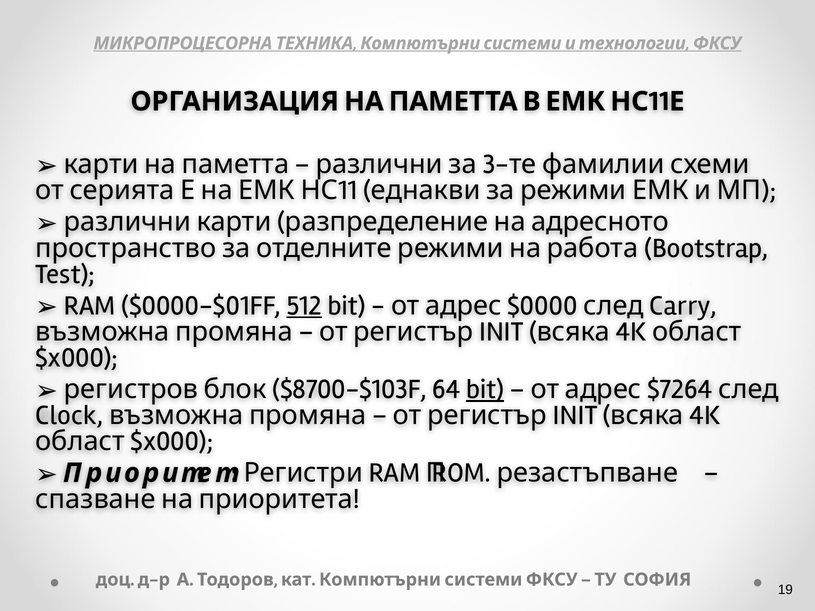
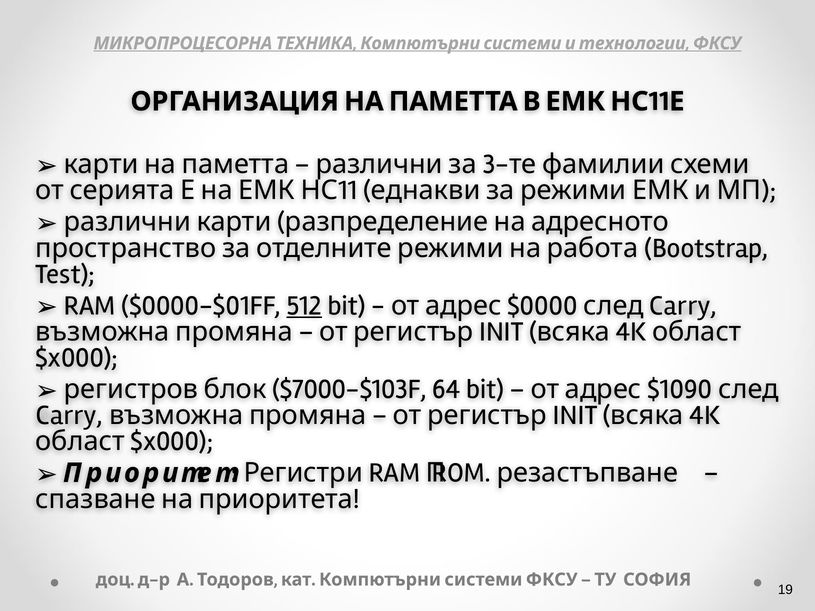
$8700-$103F: $8700-$103F -> $7000-$103F
bit at (485, 389) underline: present -> none
$7264: $7264 -> $1090
Clock at (69, 416): Clock -> Carry
